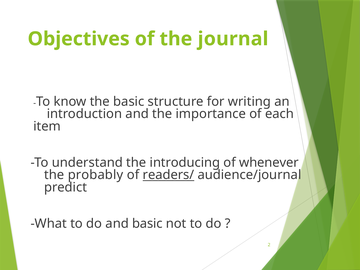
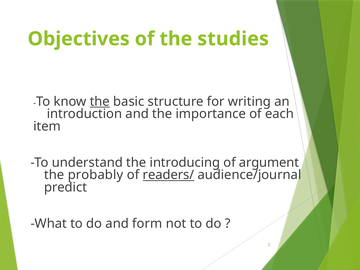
journal: journal -> studies
the at (100, 101) underline: none -> present
whenever: whenever -> argument
and basic: basic -> form
